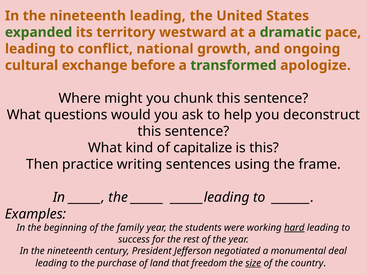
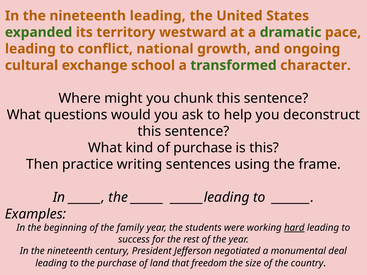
before: before -> school
apologize: apologize -> character
of capitalize: capitalize -> purchase
size underline: present -> none
